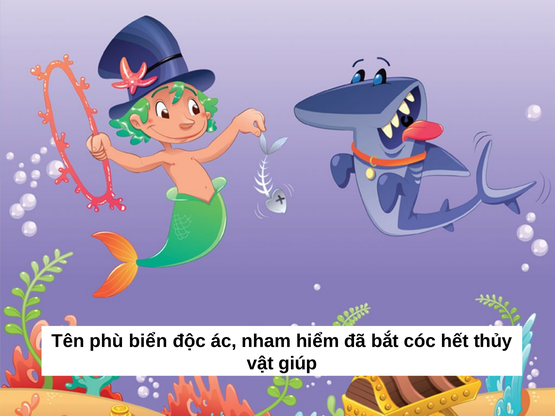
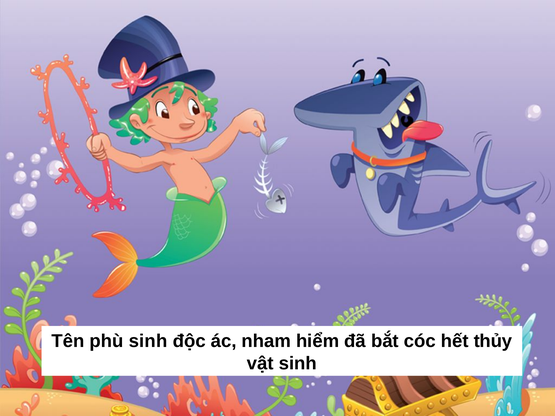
phù biển: biển -> sinh
vật giúp: giúp -> sinh
